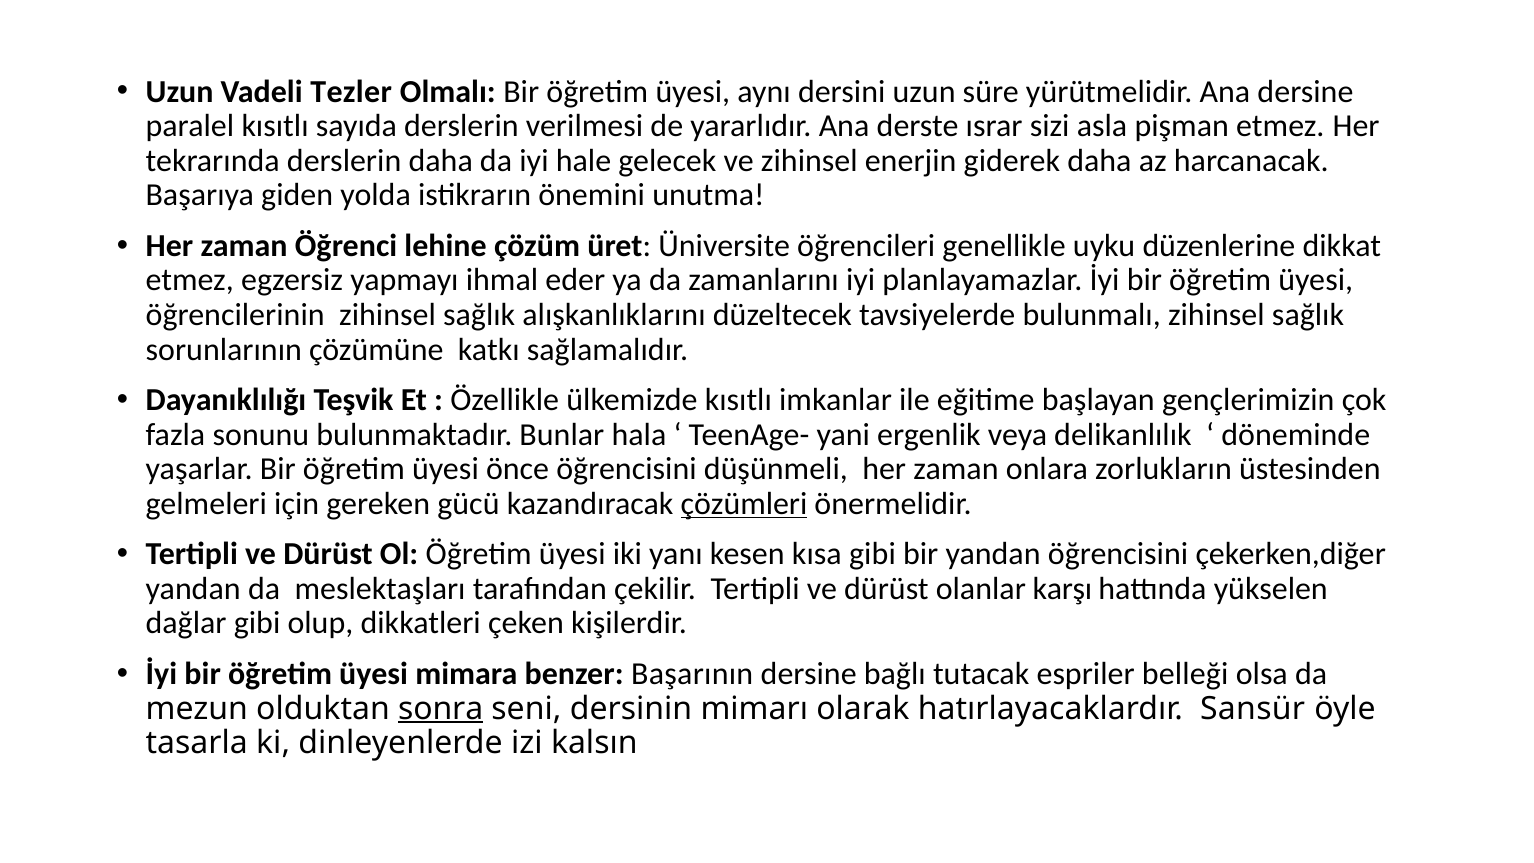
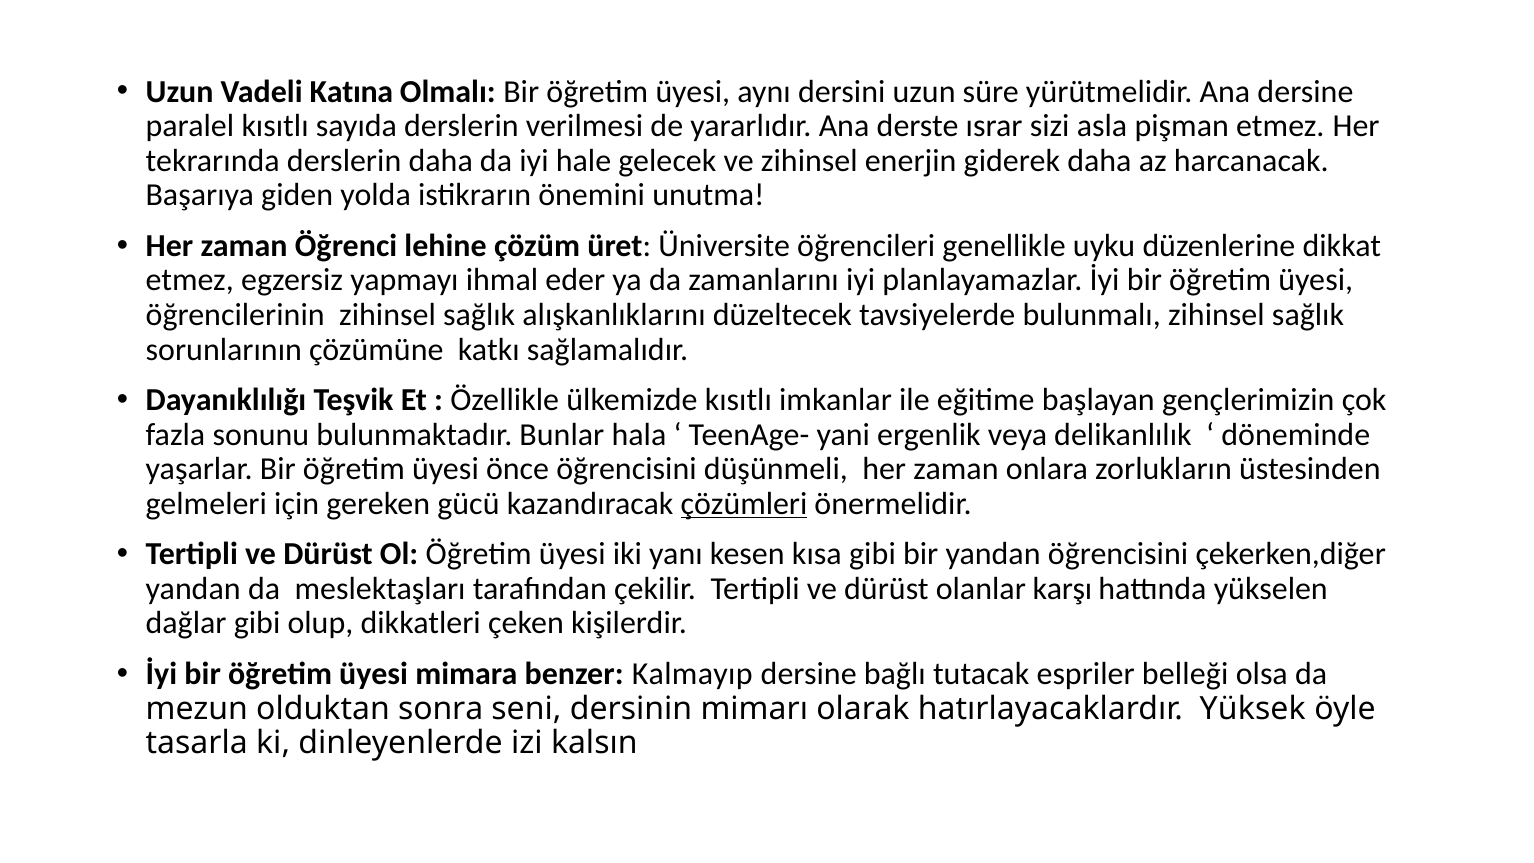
Tezler: Tezler -> Katına
Başarının: Başarının -> Kalmayıp
sonra underline: present -> none
Sansür: Sansür -> Yüksek
